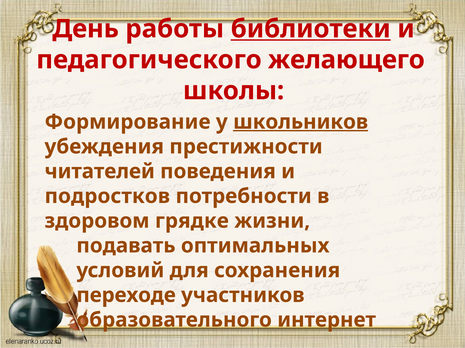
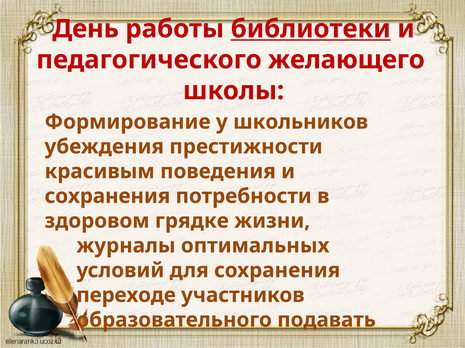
школьников underline: present -> none
читателей: читателей -> красивым
подростков at (107, 197): подростков -> сохранения
подавать: подавать -> журналы
интернет: интернет -> подавать
